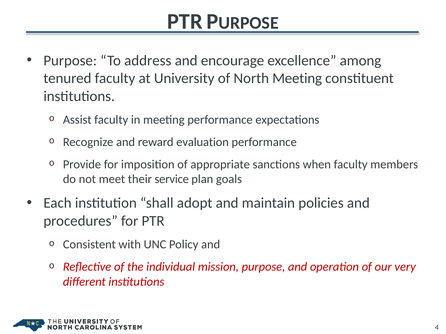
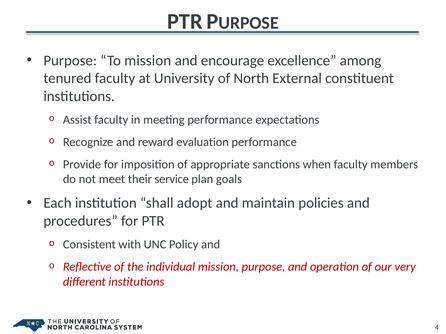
To address: address -> mission
North Meeting: Meeting -> External
